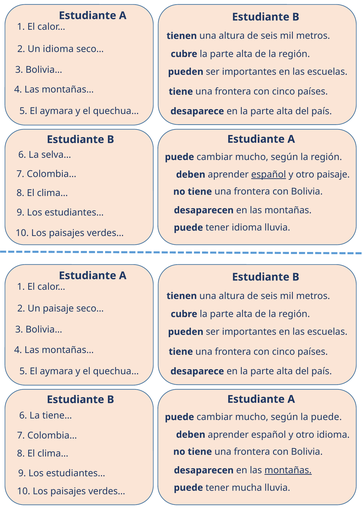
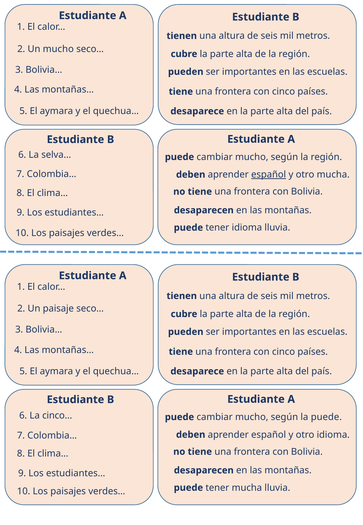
Un idioma: idioma -> mucho
otro paisaje: paisaje -> mucha
tiene…: tiene… -> cinco…
montañas at (288, 470) underline: present -> none
